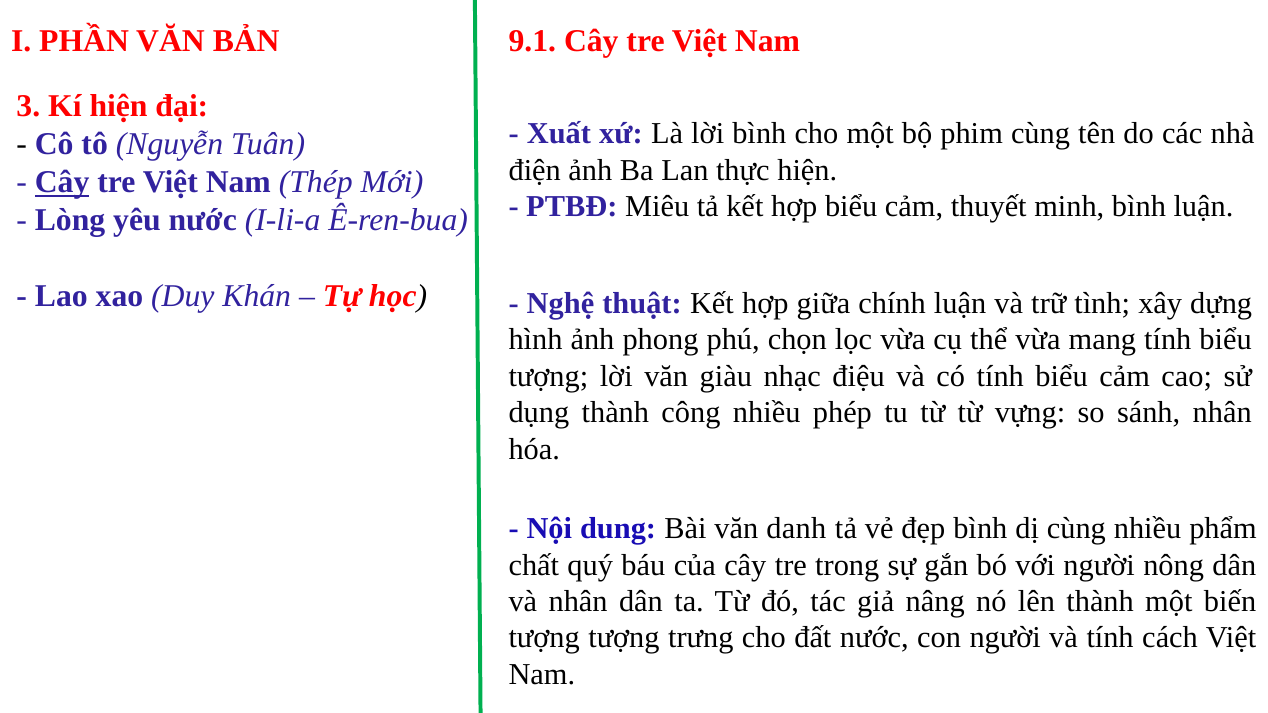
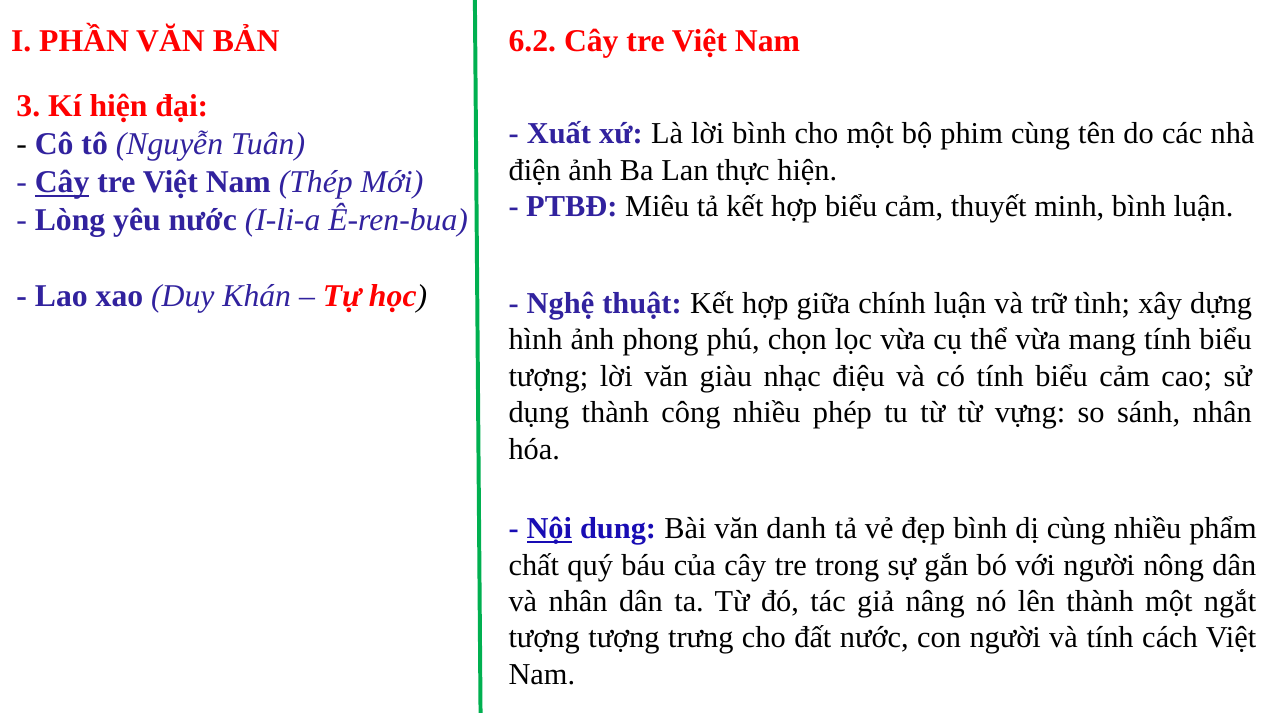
9.1: 9.1 -> 6.2
Nội underline: none -> present
biến: biến -> ngắt
